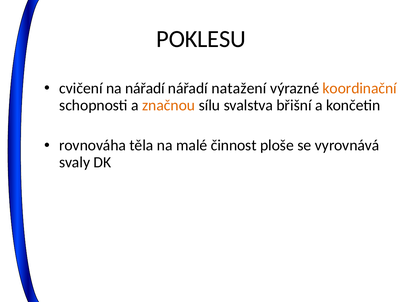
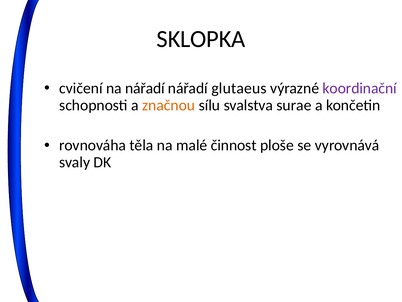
POKLESU: POKLESU -> SKLOPKA
natažení: natažení -> glutaeus
koordinační colour: orange -> purple
břišní: břišní -> surae
